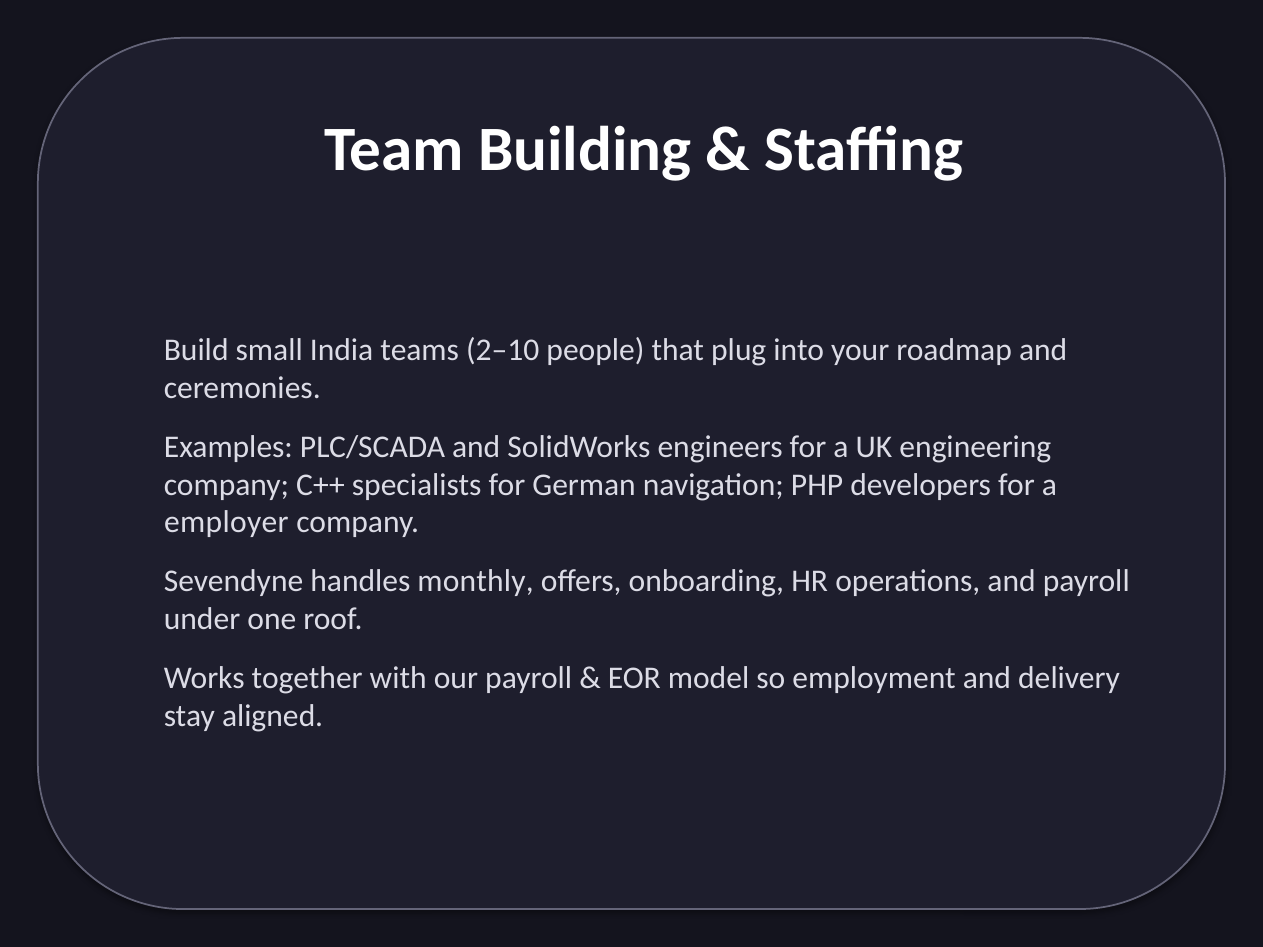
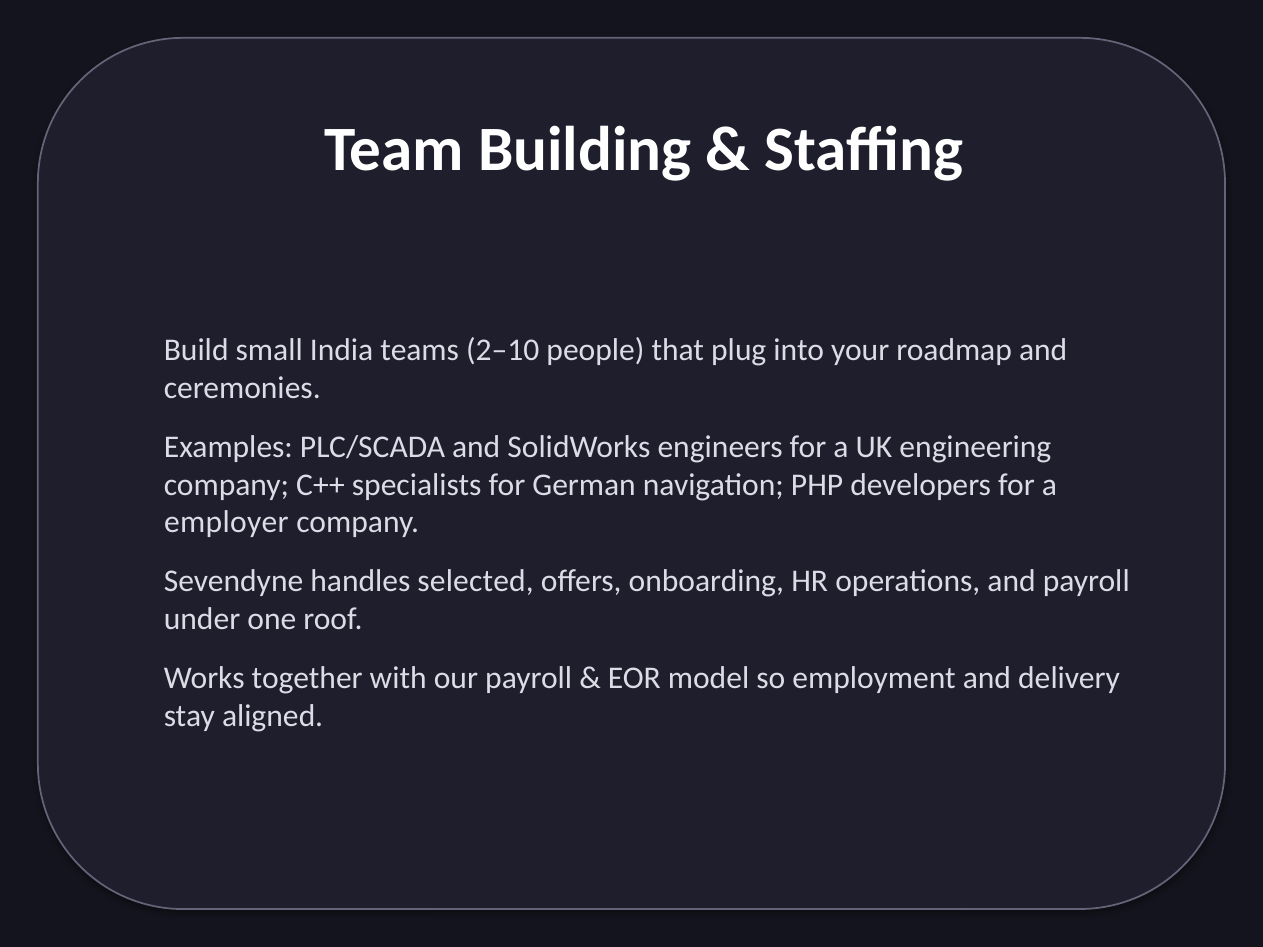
monthly: monthly -> selected
